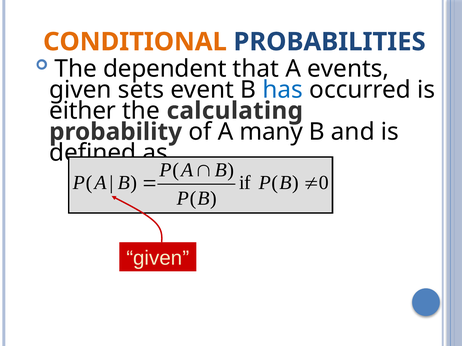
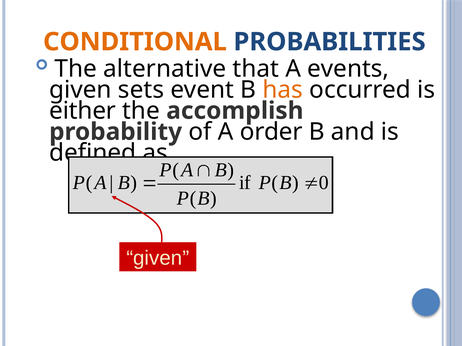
dependent: dependent -> alternative
has colour: blue -> orange
calculating: calculating -> accomplish
many: many -> order
